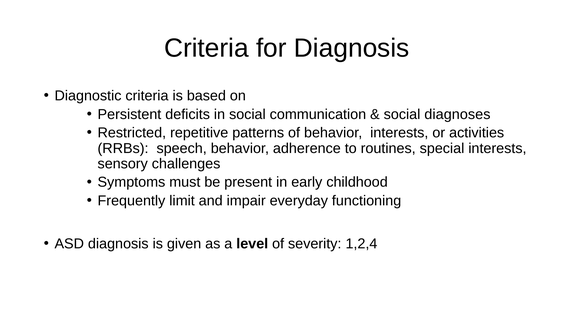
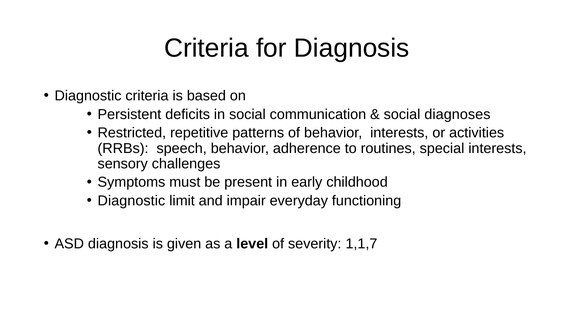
Frequently at (131, 201): Frequently -> Diagnostic
1,2,4: 1,2,4 -> 1,1,7
